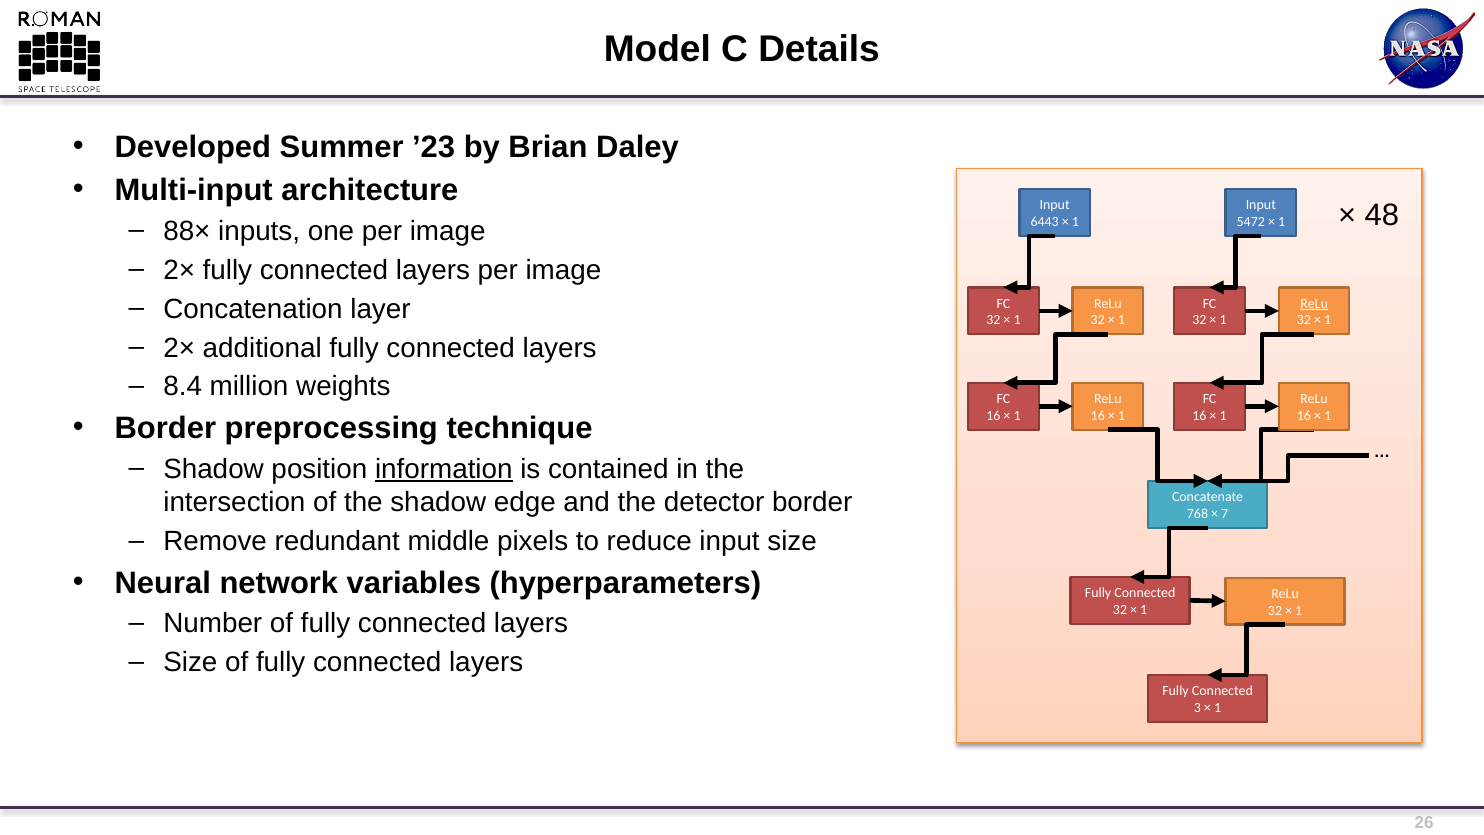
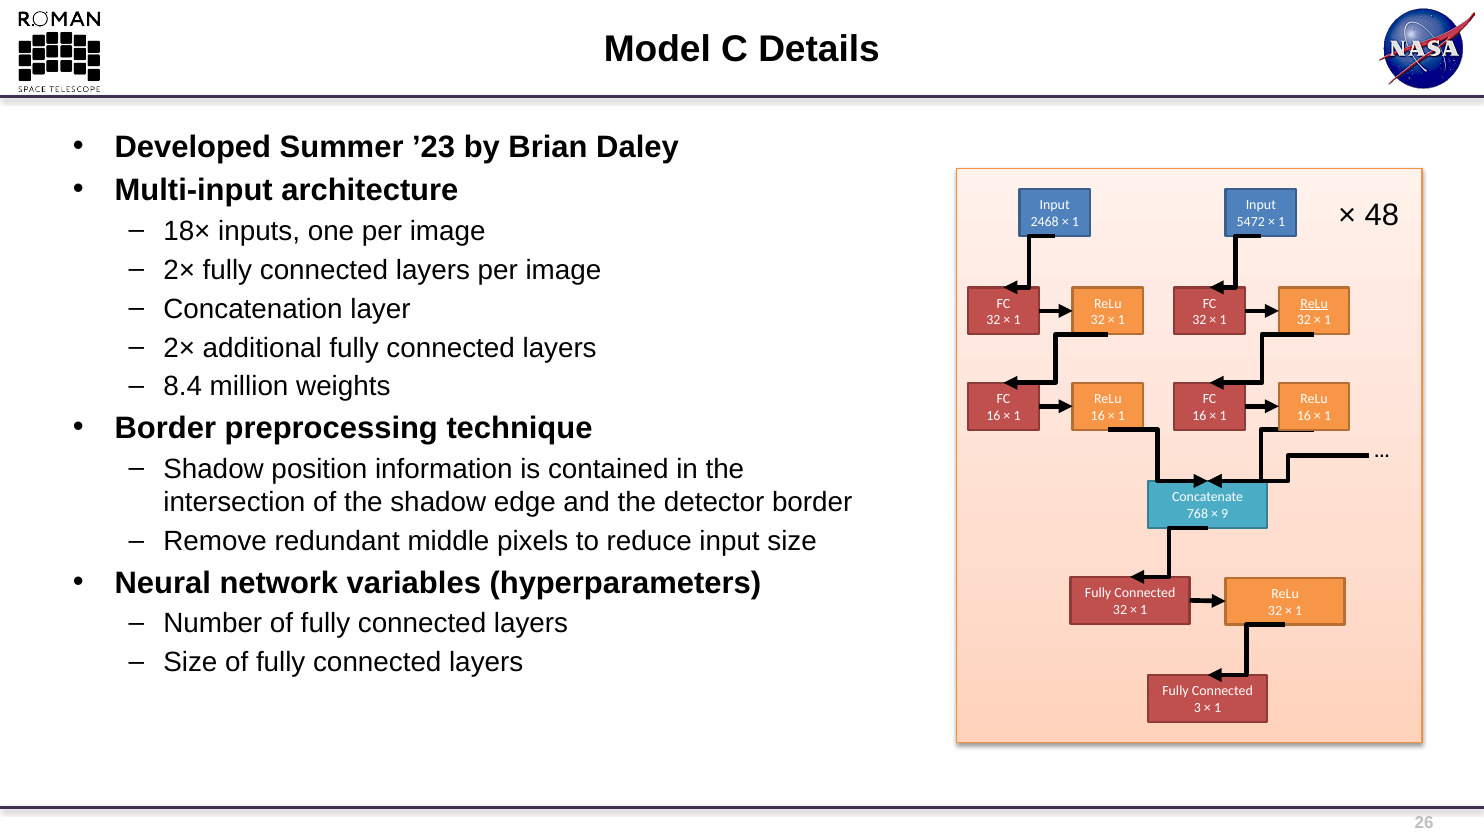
6443: 6443 -> 2468
88×: 88× -> 18×
information underline: present -> none
7: 7 -> 9
